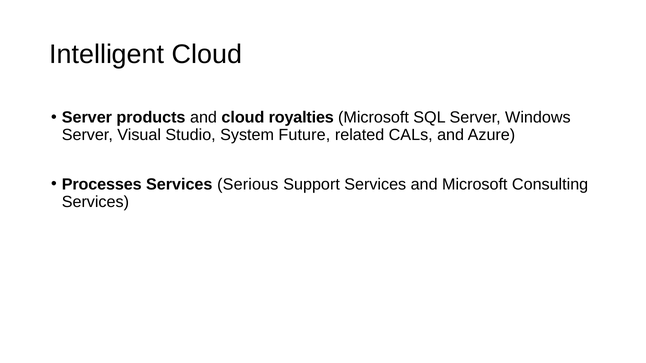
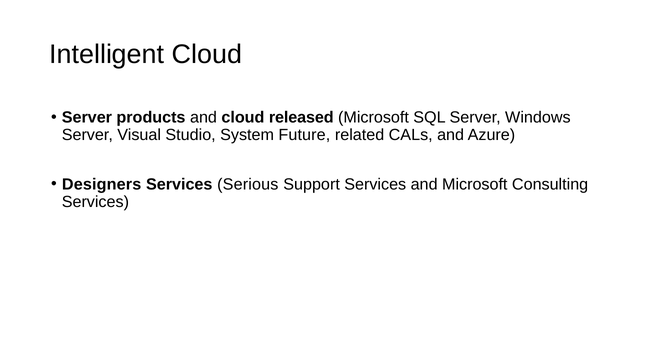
royalties: royalties -> released
Processes: Processes -> Designers
